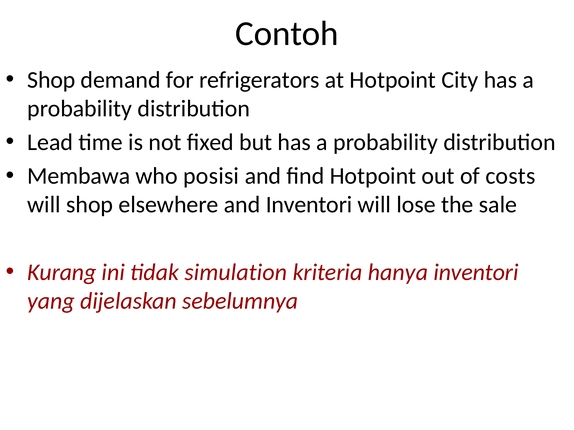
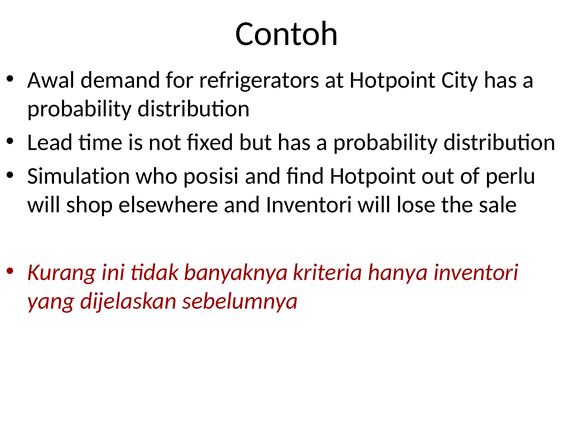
Shop at (51, 80): Shop -> Awal
Membawa: Membawa -> Simulation
costs: costs -> perlu
simulation: simulation -> banyaknya
